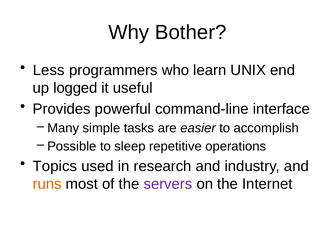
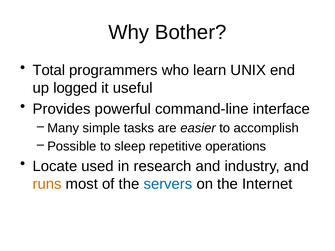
Less: Less -> Total
Topics: Topics -> Locate
servers colour: purple -> blue
